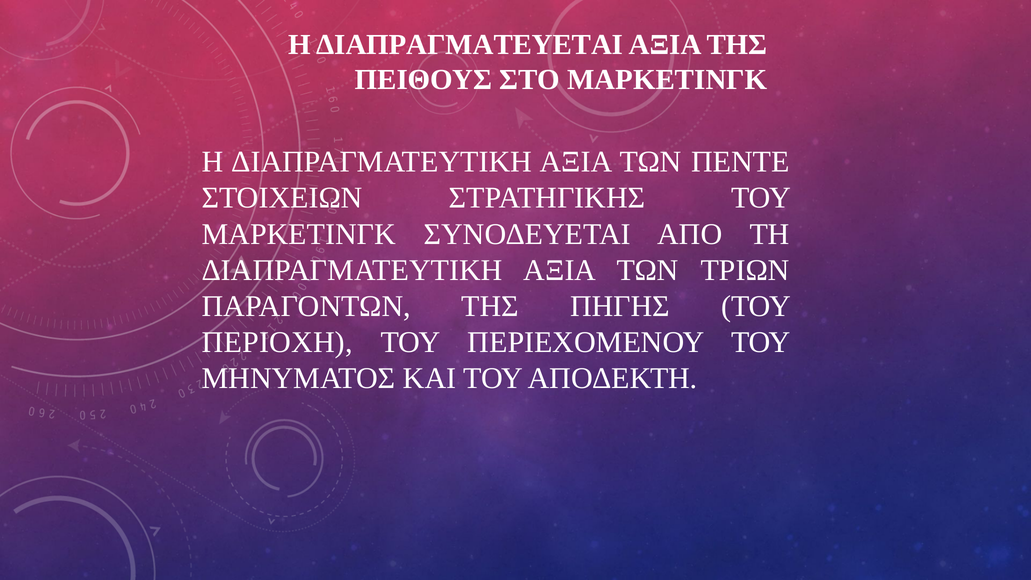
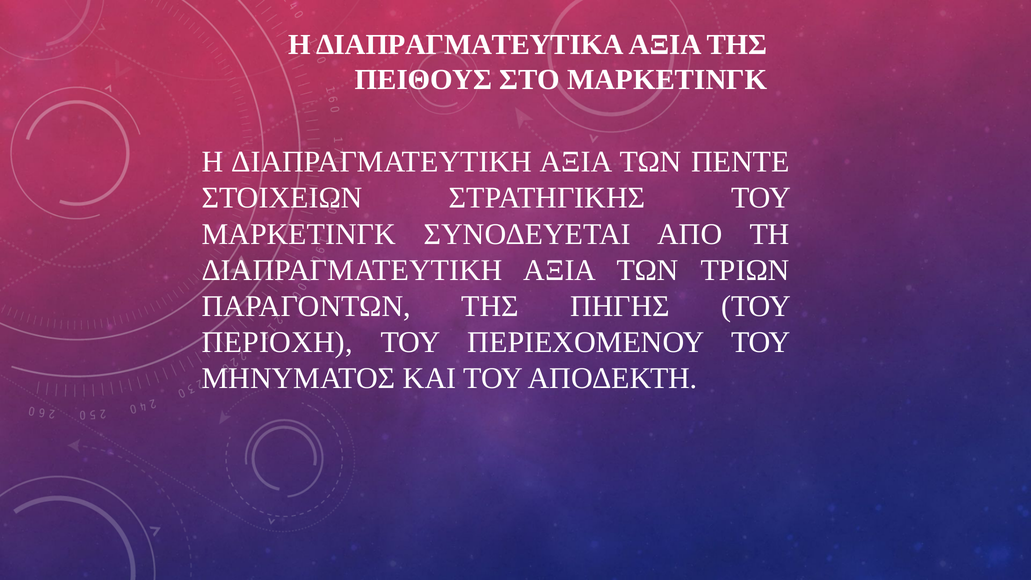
ΔΙΑΠΡΑΓΜΑΤΕΥΕΤΑΙ: ΔΙΑΠΡΑΓΜΑΤΕΥΕΤΑΙ -> ΔΙΑΠΡΑΓΜΑΤΕΥΤΙΚΑ
